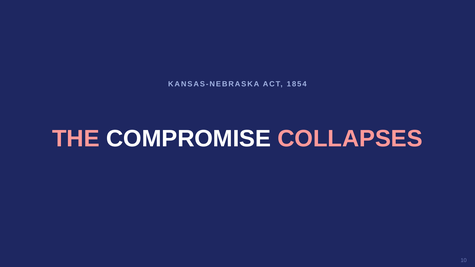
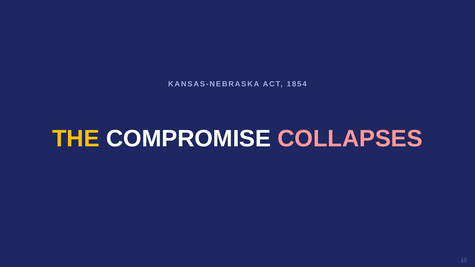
THE colour: pink -> yellow
